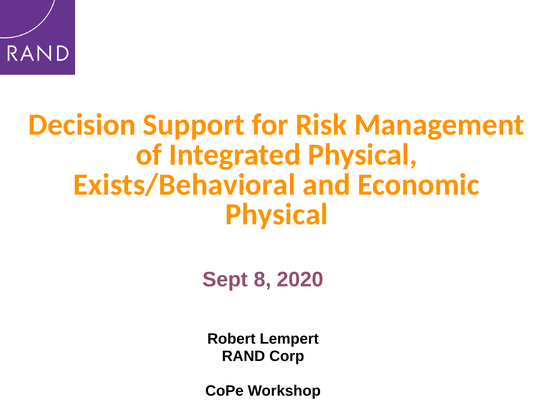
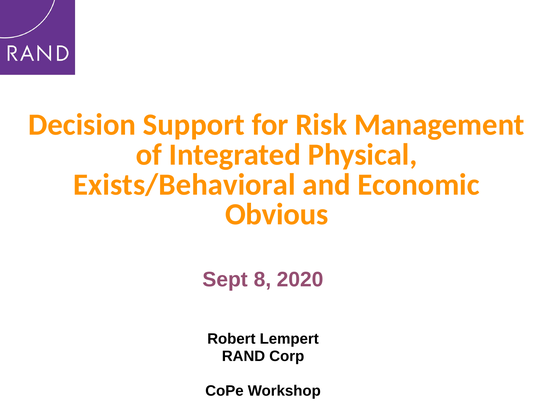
Physical at (277, 214): Physical -> Obvious
